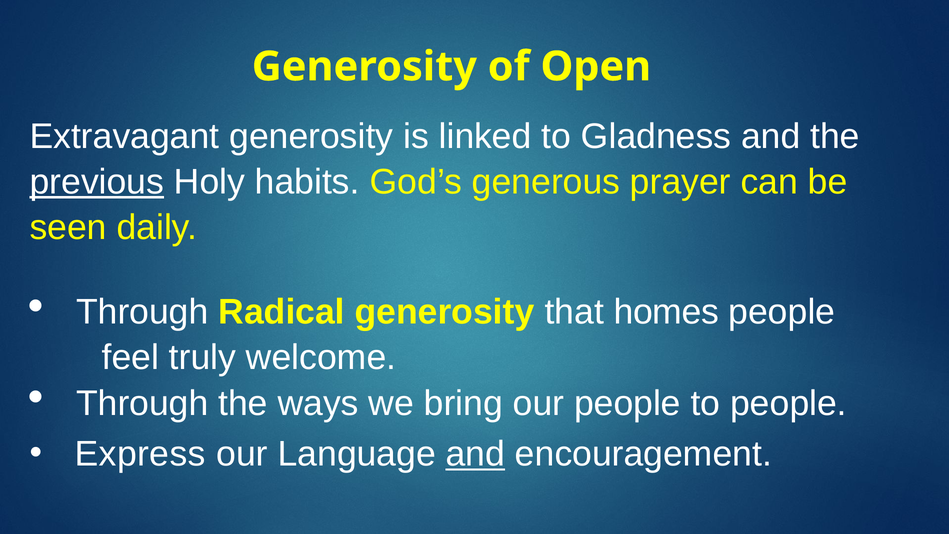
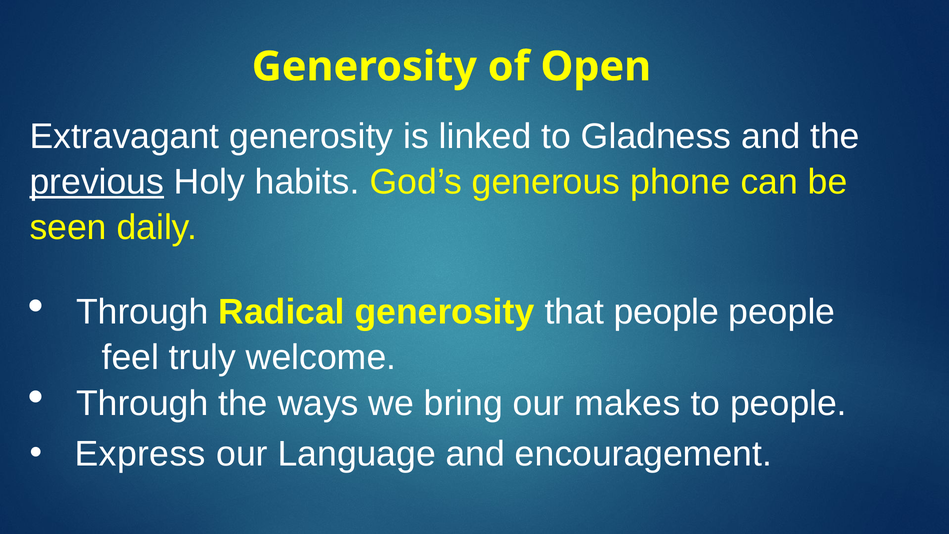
prayer: prayer -> phone
that homes: homes -> people
our people: people -> makes
and at (475, 454) underline: present -> none
